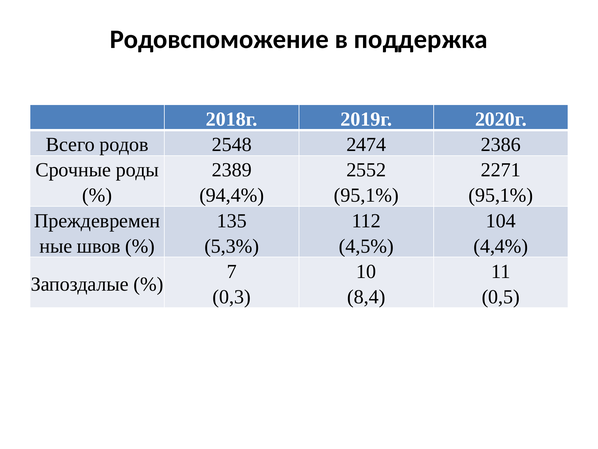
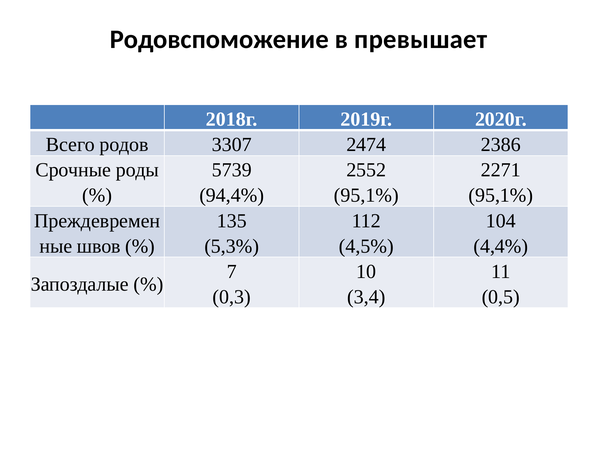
поддержка: поддержка -> превышает
2548: 2548 -> 3307
2389: 2389 -> 5739
8,4: 8,4 -> 3,4
